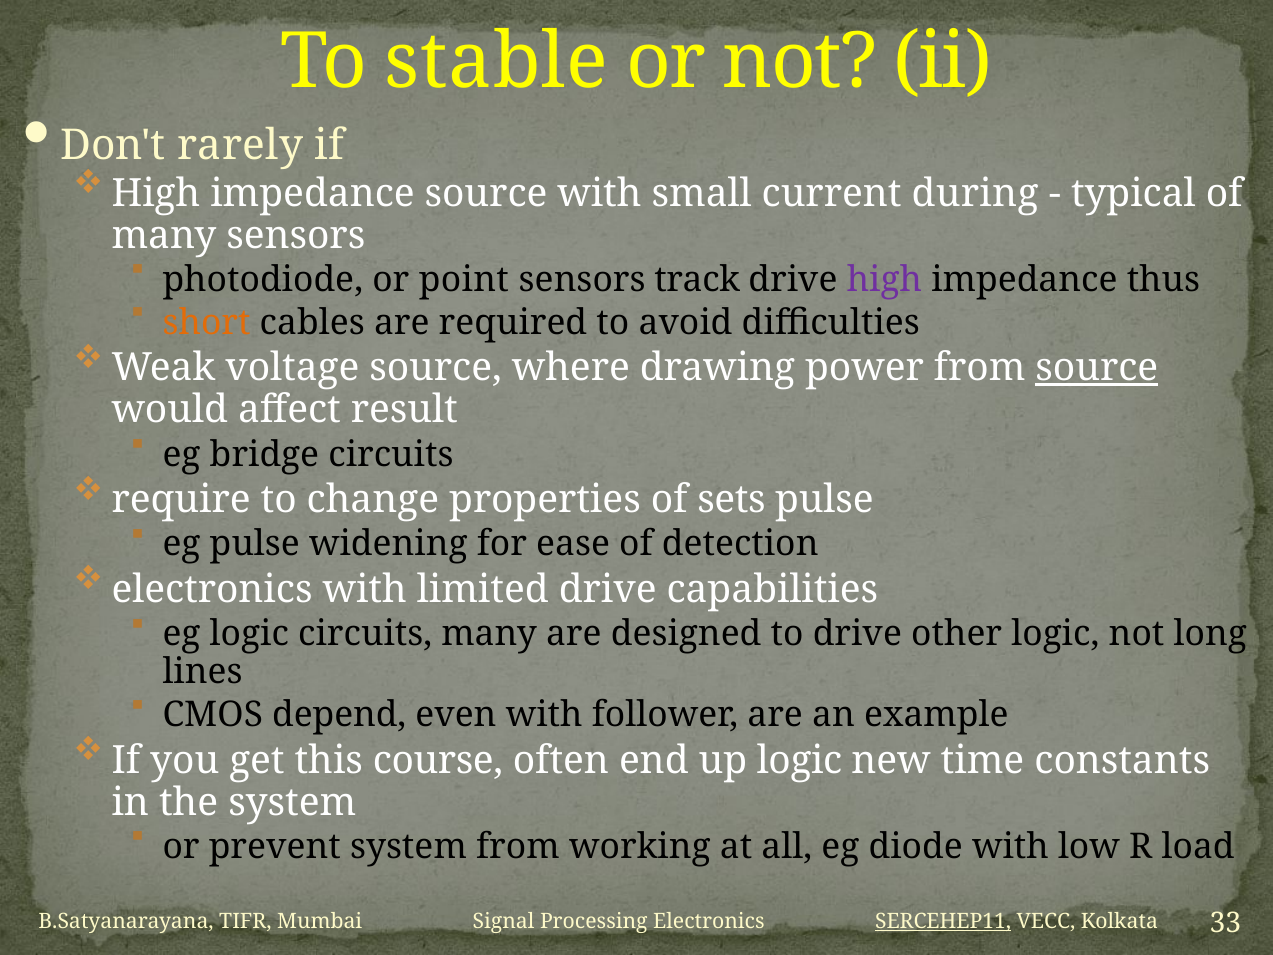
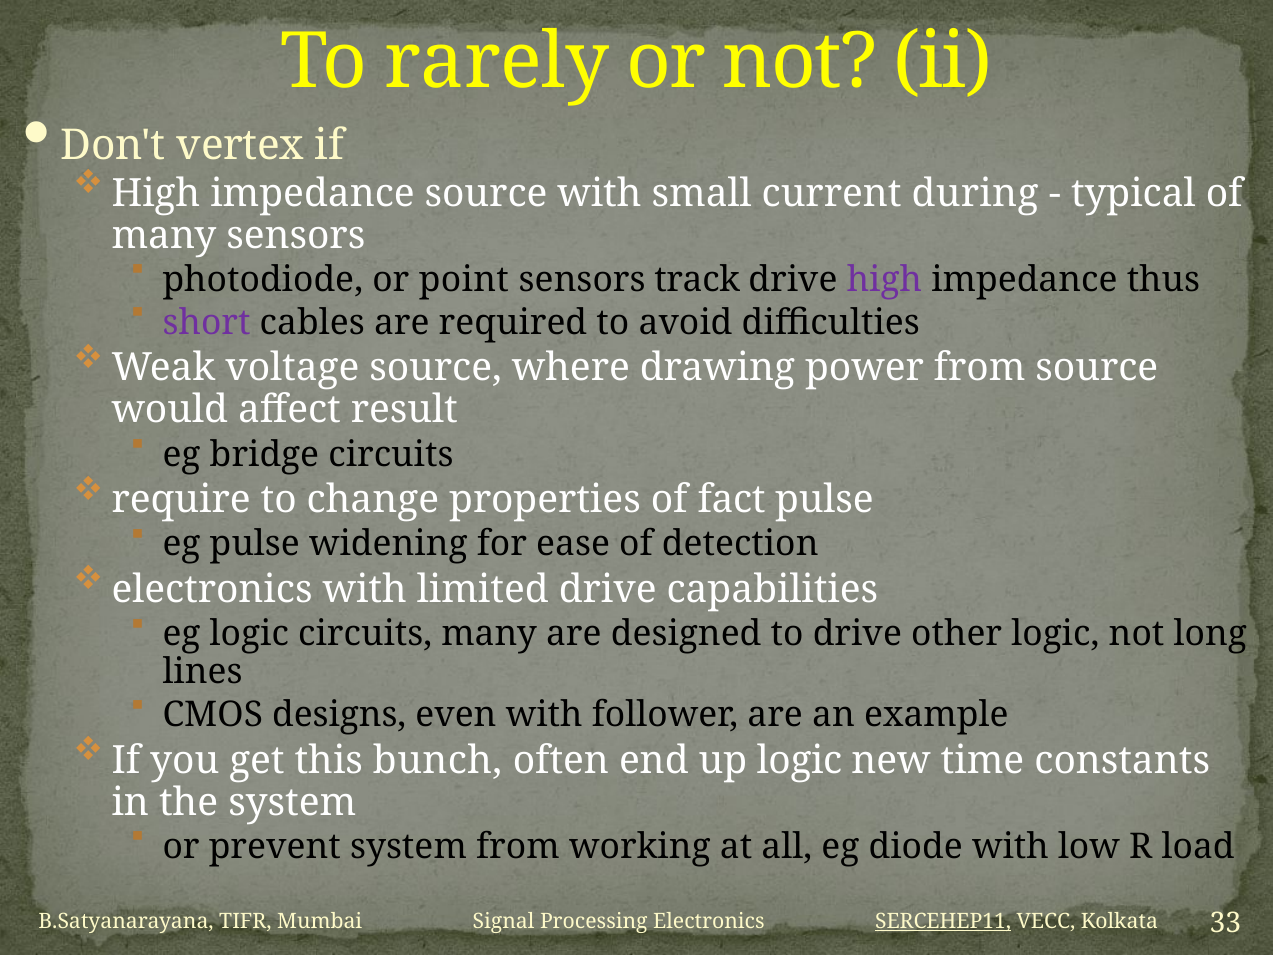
stable: stable -> rarely
rarely: rarely -> vertex
short colour: orange -> purple
source at (1097, 368) underline: present -> none
sets: sets -> fact
depend: depend -> designs
course: course -> bunch
